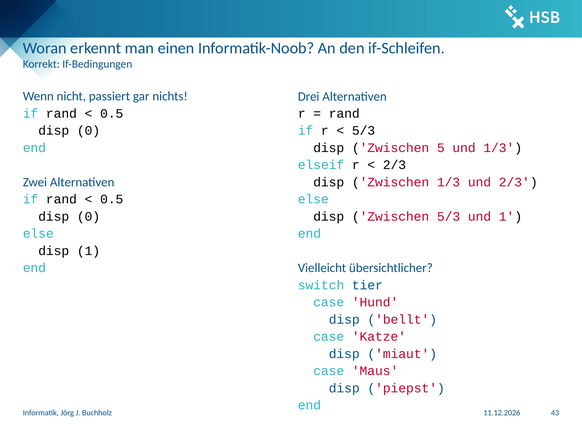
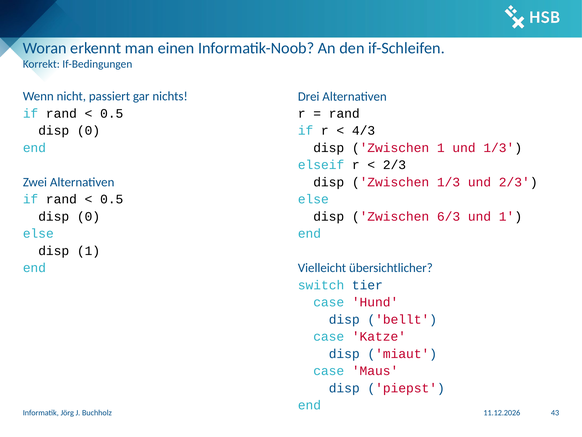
5/3 at (364, 131): 5/3 -> 4/3
Zwischen 5: 5 -> 1
Zwischen 5/3: 5/3 -> 6/3
